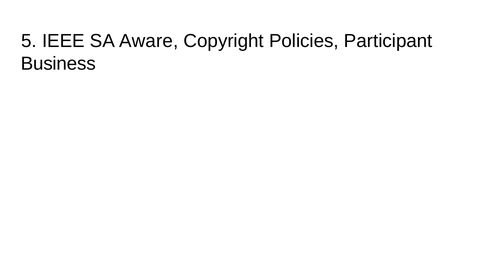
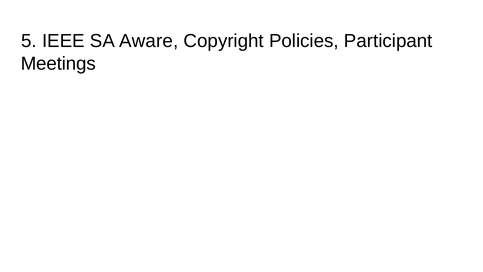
Business: Business -> Meetings
